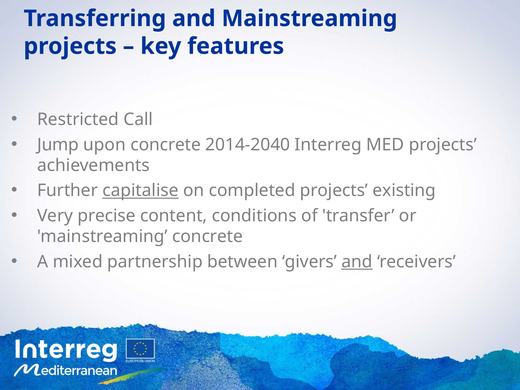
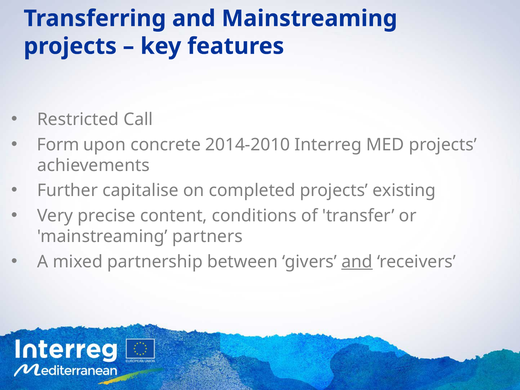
Jump: Jump -> Form
2014-2040: 2014-2040 -> 2014-2010
capitalise underline: present -> none
mainstreaming concrete: concrete -> partners
